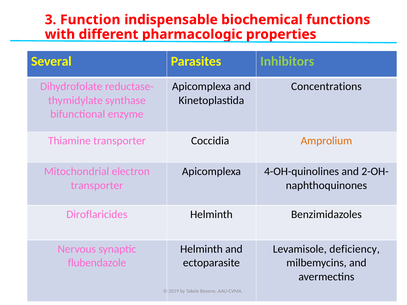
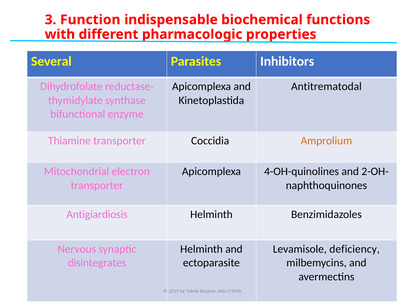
Inhibitors colour: light green -> white
Concentrations: Concentrations -> Antitrematodal
Diroflaricides: Diroflaricides -> Antigiardiosis
flubendazole: flubendazole -> disintegrates
